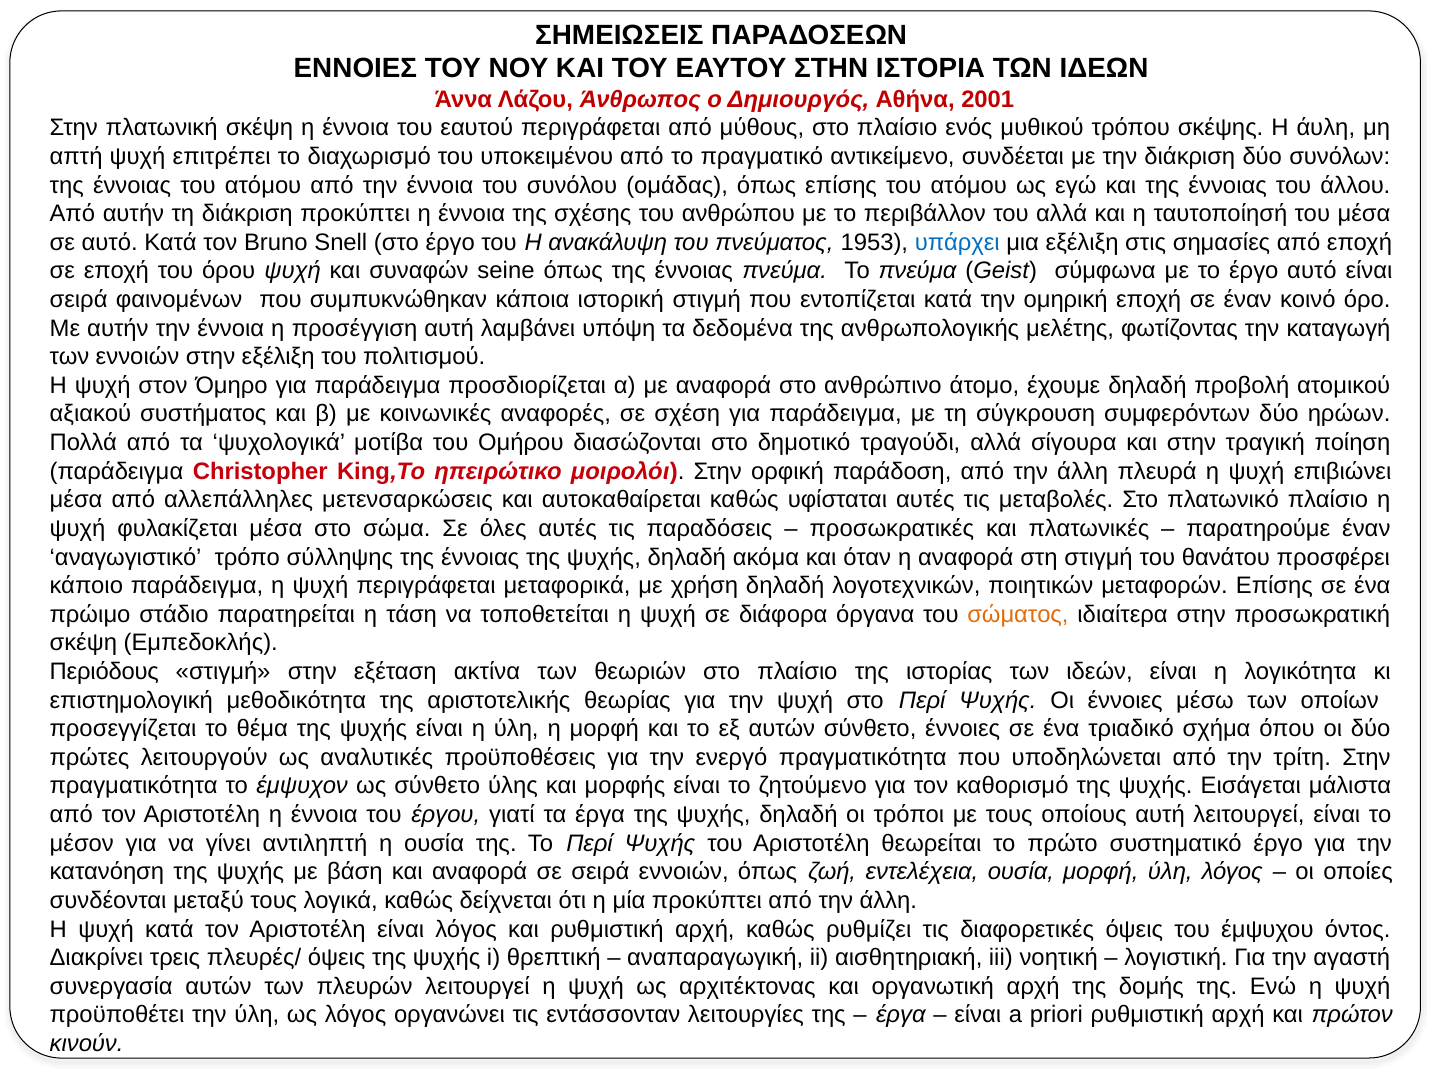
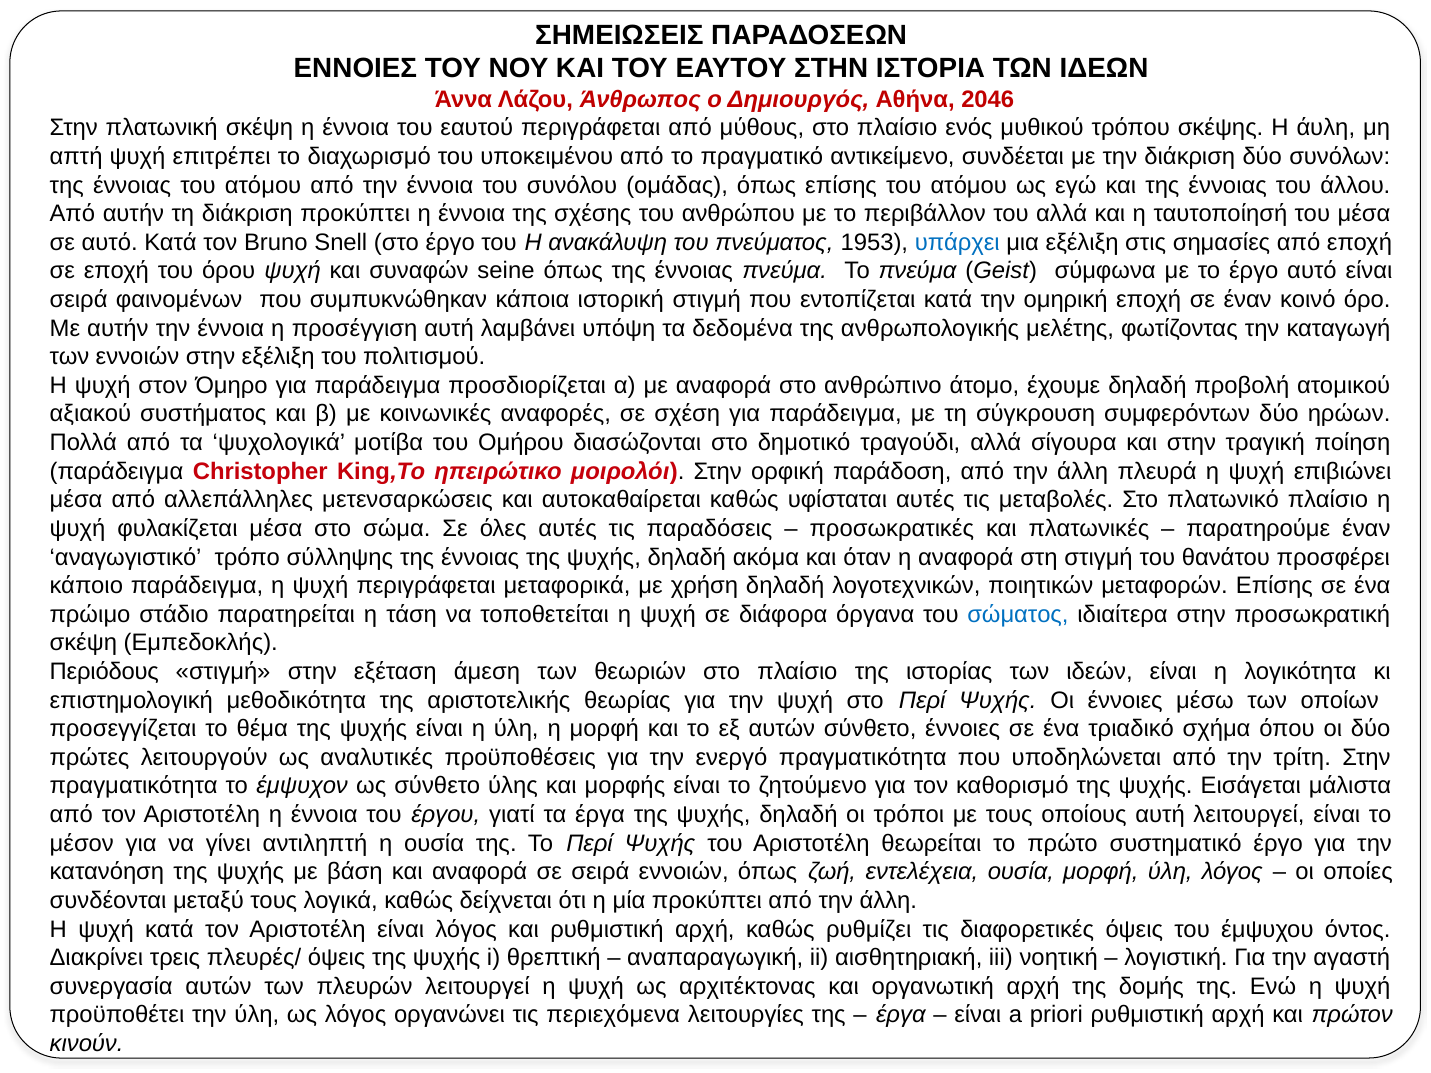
2001: 2001 -> 2046
σώματος colour: orange -> blue
ακτίνα: ακτίνα -> άμεση
εντάσσονταν: εντάσσονταν -> περιεχόμενα
